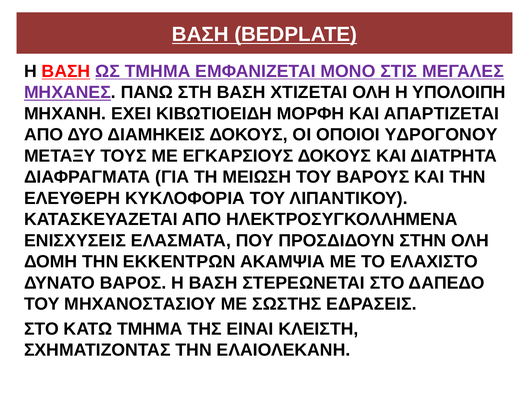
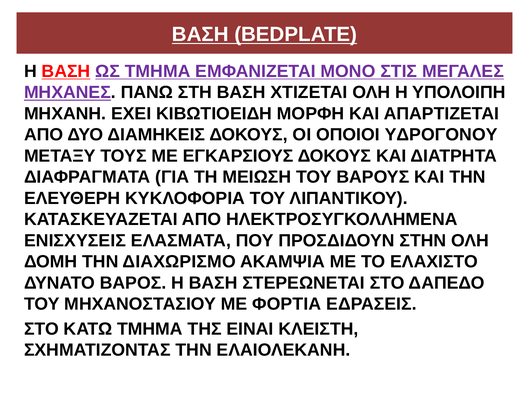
ΕΚΚΕΝΤΡΩΝ: ΕΚΚΕΝΤΡΩΝ -> ΔΙΑΧΩΡΙΣΜΟ
ΣΩΣΤΗΣ: ΣΩΣΤΗΣ -> ΦΟΡΤΙΑ
